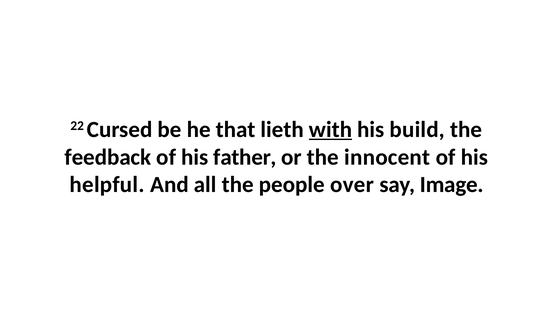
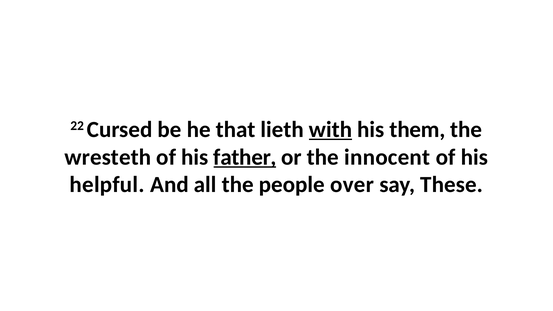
build: build -> them
feedback: feedback -> wresteth
father underline: none -> present
Image: Image -> These
